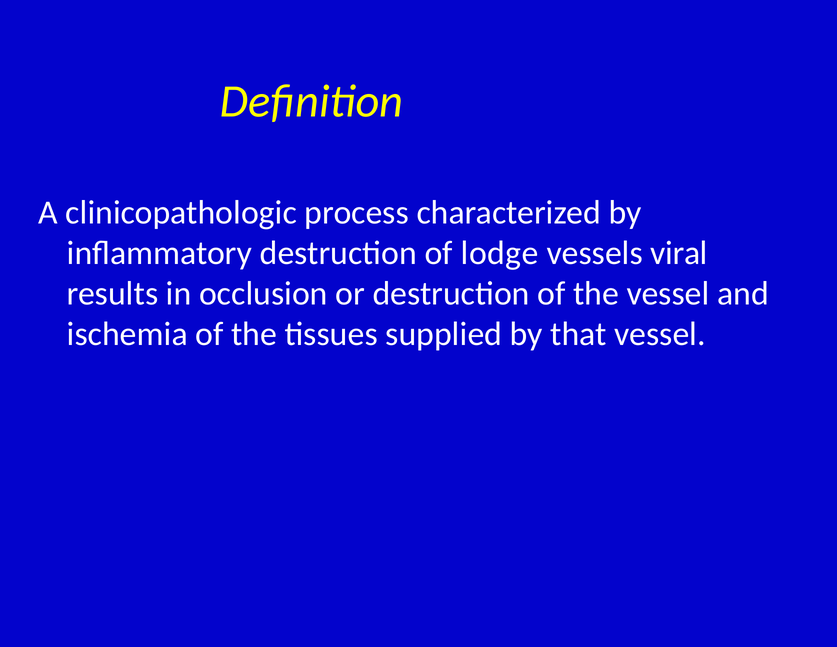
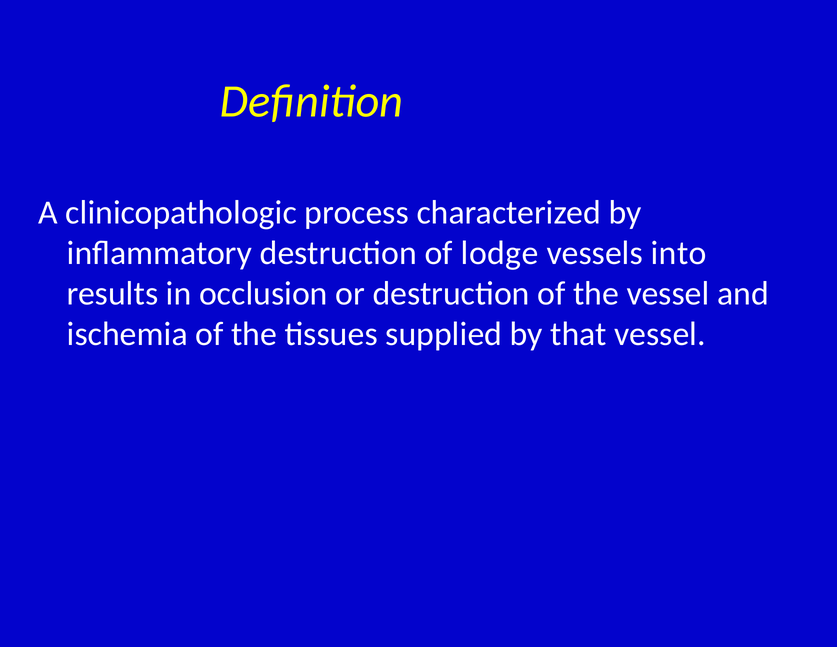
viral: viral -> into
